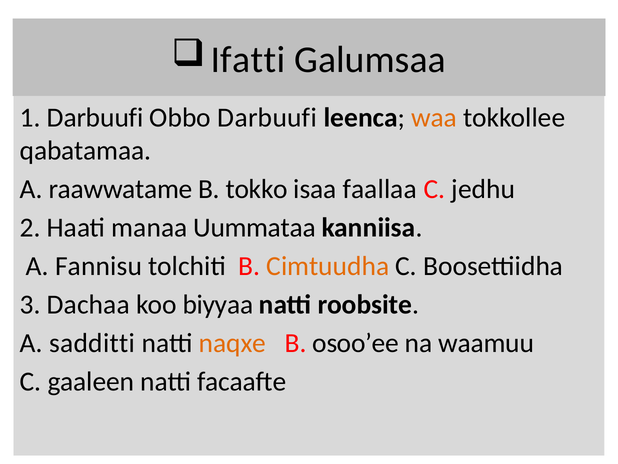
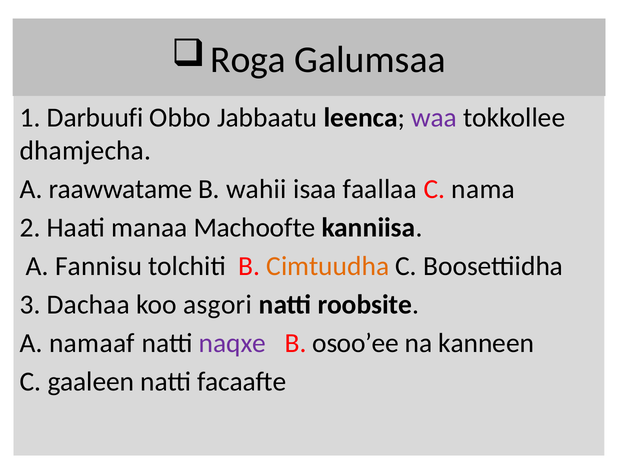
Ifatti: Ifatti -> Roga
Obbo Darbuufi: Darbuufi -> Jabbaatu
waa colour: orange -> purple
qabatamaa: qabatamaa -> dhamjecha
tokko: tokko -> wahii
jedhu: jedhu -> nama
Uummataa: Uummataa -> Machoofte
biyyaa: biyyaa -> asgori
sadditti: sadditti -> namaaf
naqxe colour: orange -> purple
waamuu: waamuu -> kanneen
